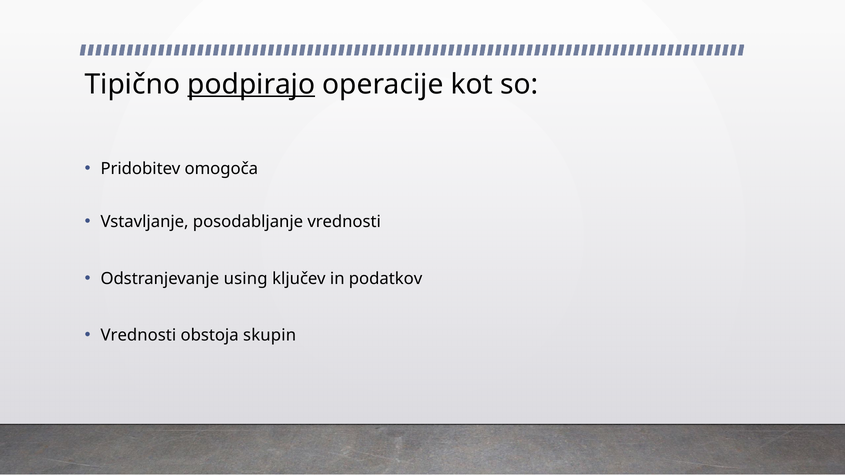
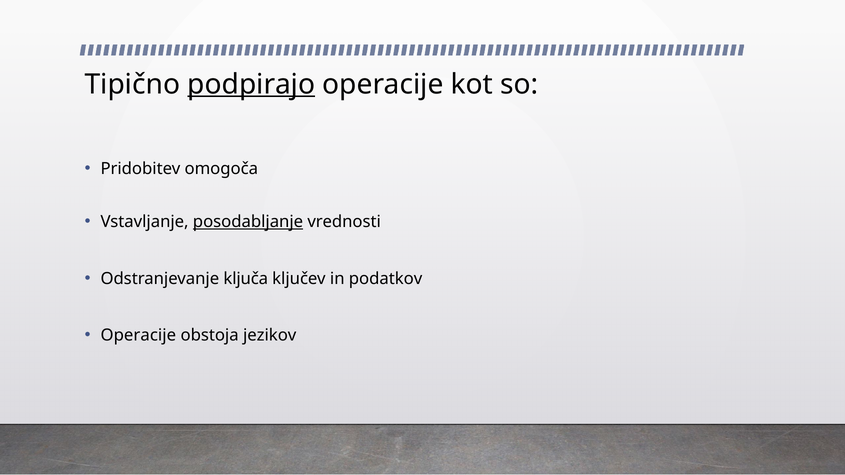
posodabljanje underline: none -> present
using: using -> ključa
Vrednosti at (138, 336): Vrednosti -> Operacije
skupin: skupin -> jezikov
